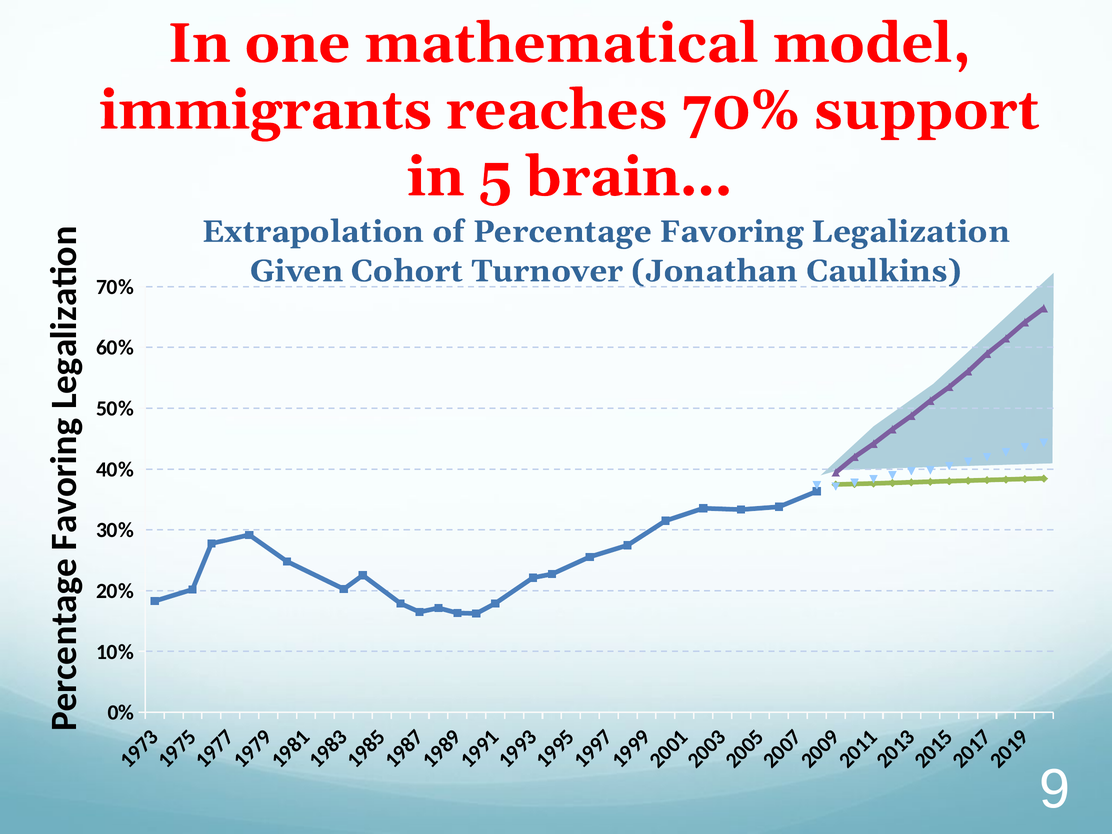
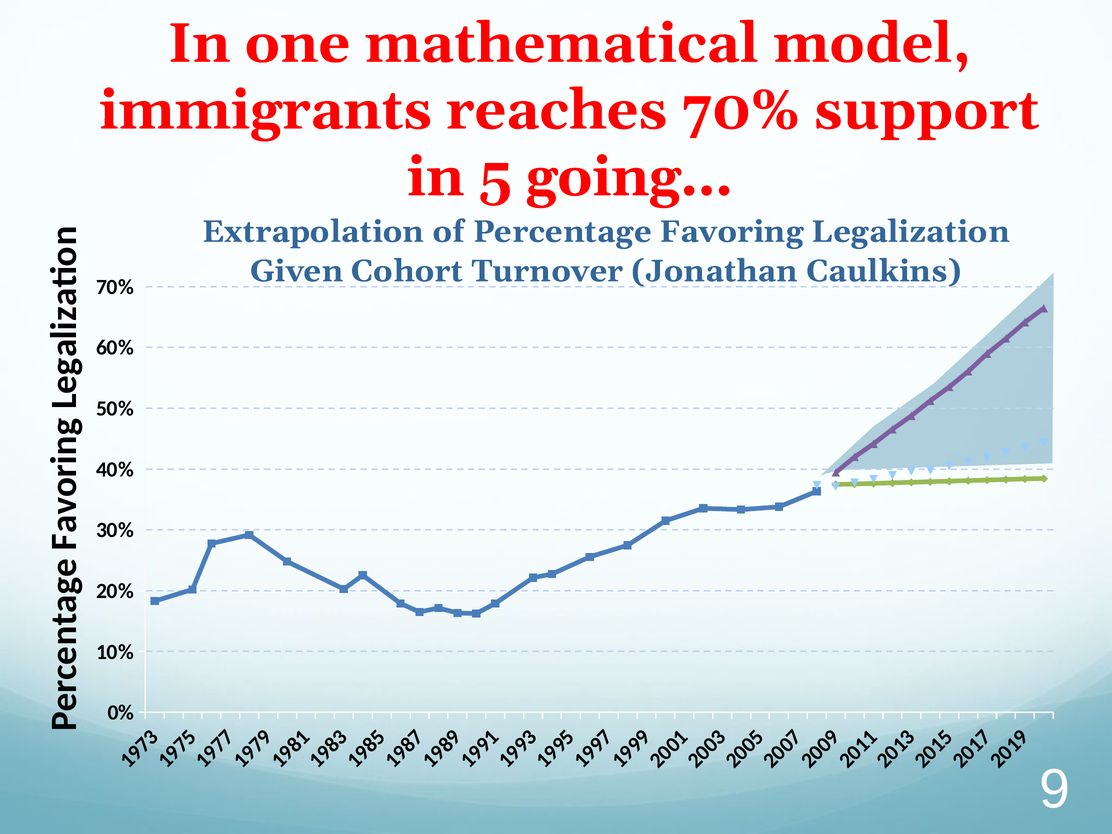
brain…: brain… -> going…
